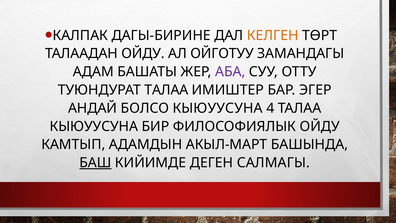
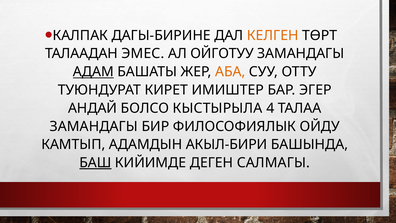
ТАЛААДАН ОЙДУ: ОЙДУ -> ЭМЕС
АДАМ underline: none -> present
АБА colour: purple -> orange
ТУЮНДУРАТ ТАЛАА: ТАЛАА -> КИРЕТ
БОЛСО КЫЮУУСУНА: КЫЮУУСУНА -> КЫСТЫРЫЛА
КЫЮУУСУНА at (94, 126): КЫЮУУСУНА -> ЗАМАНДАГЫ
АКЫЛ-МАРТ: АКЫЛ-МАРТ -> АКЫЛ-БИРИ
